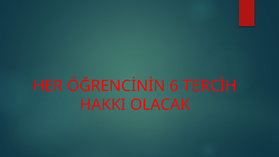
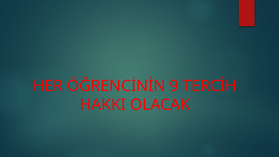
6: 6 -> 9
